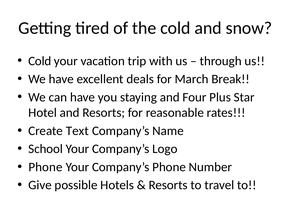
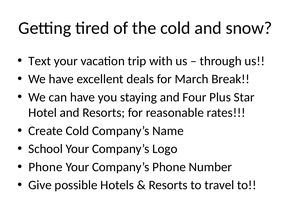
Cold at (40, 61): Cold -> Text
Create Text: Text -> Cold
